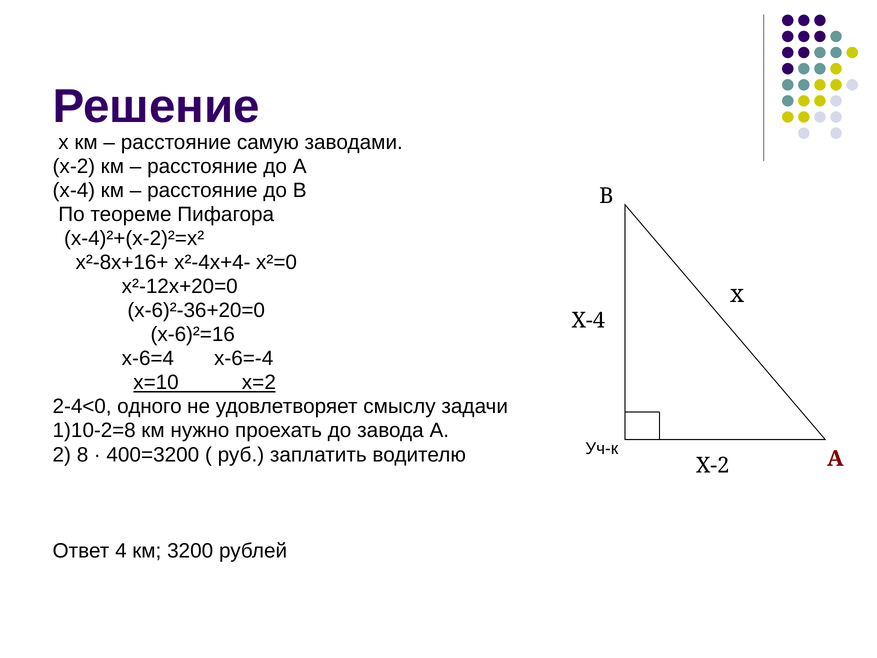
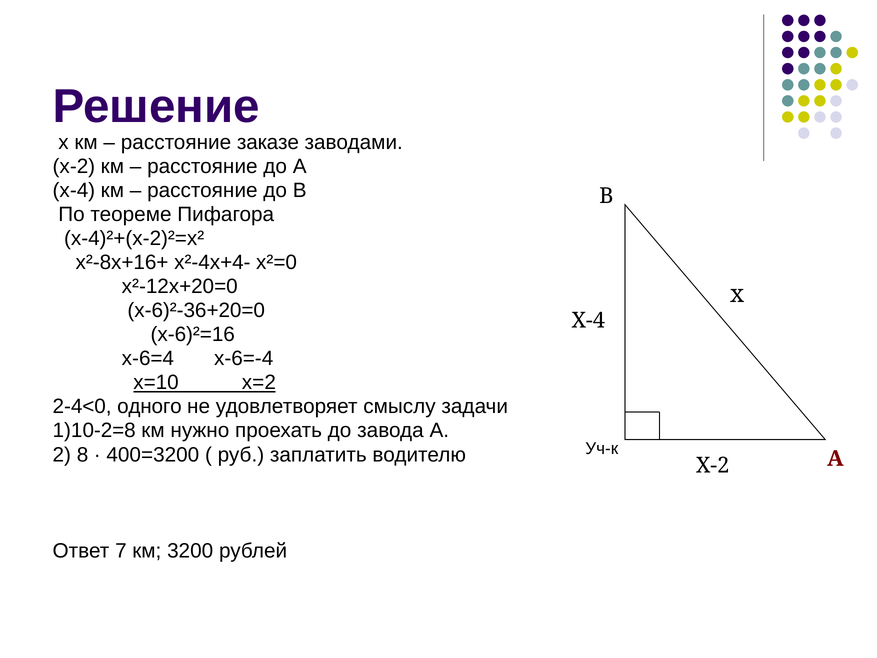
самую: самую -> заказе
4: 4 -> 7
